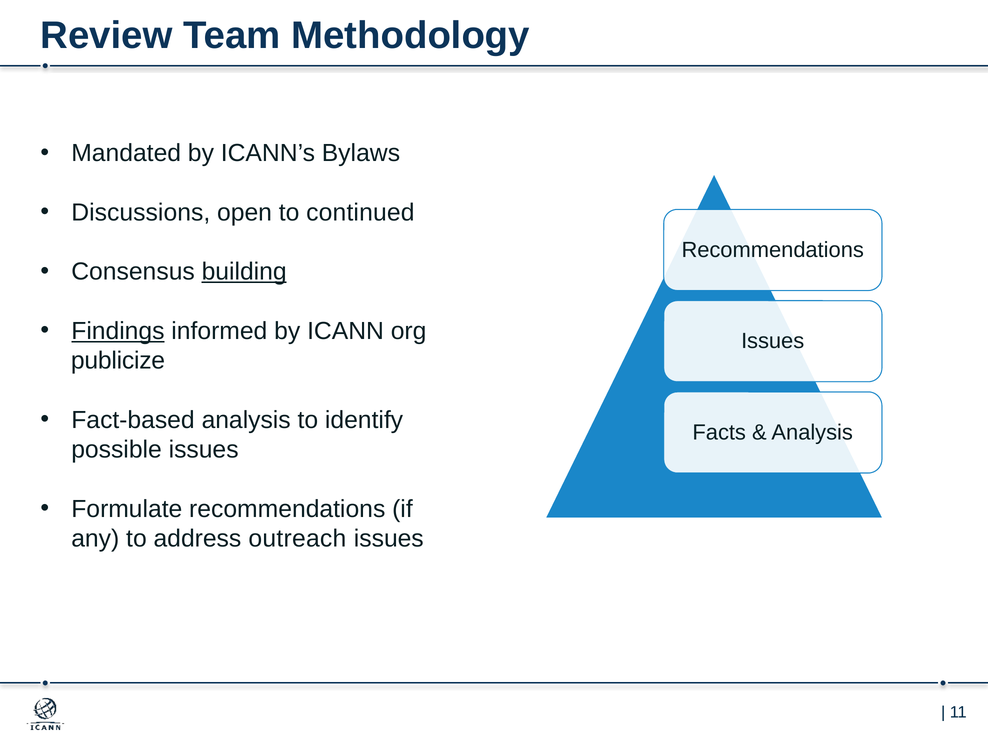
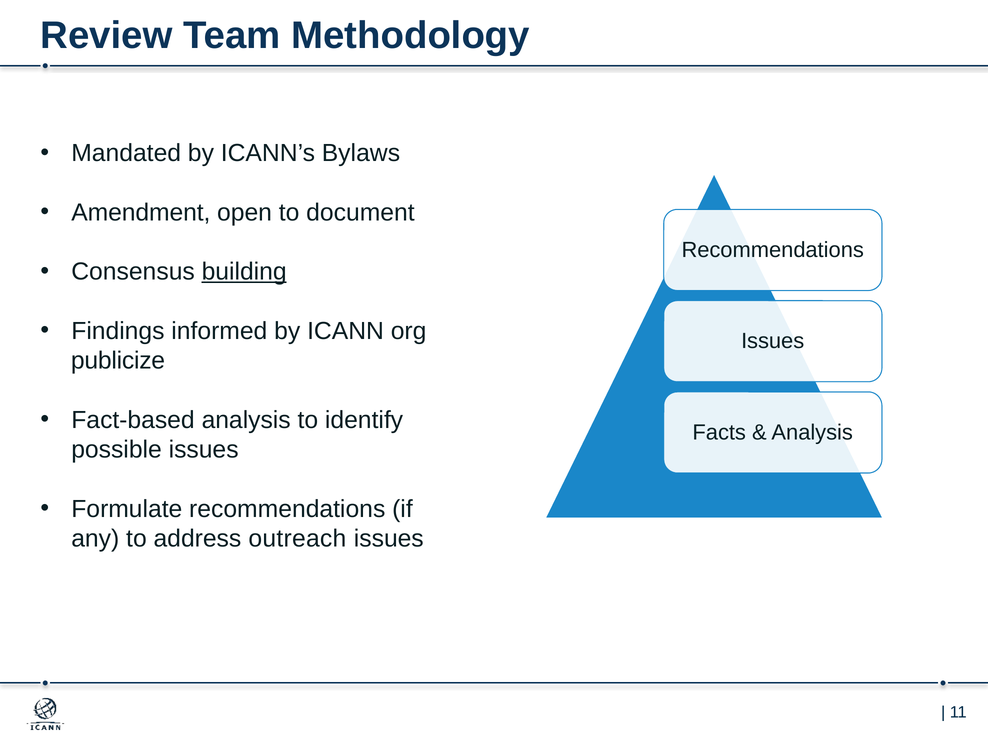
Discussions: Discussions -> Amendment
continued: continued -> document
Findings underline: present -> none
